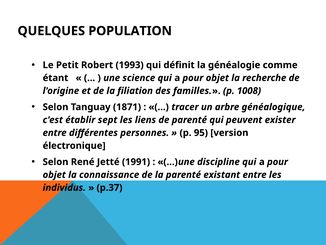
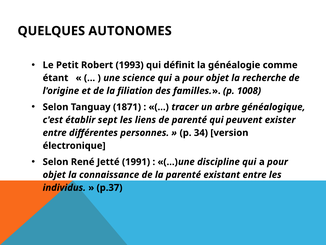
POPULATION: POPULATION -> AUTONOMES
95: 95 -> 34
